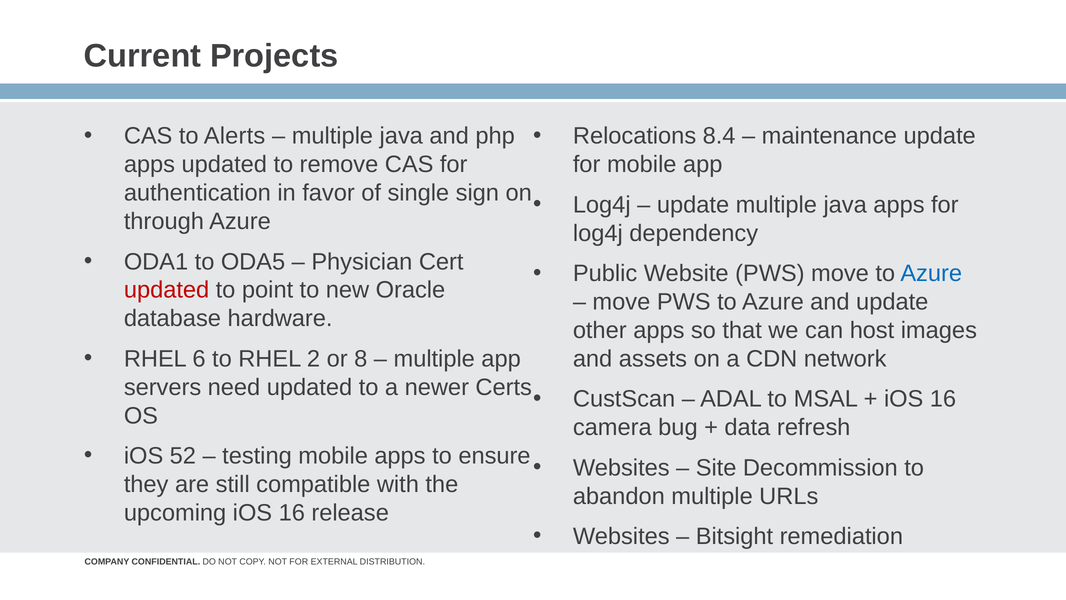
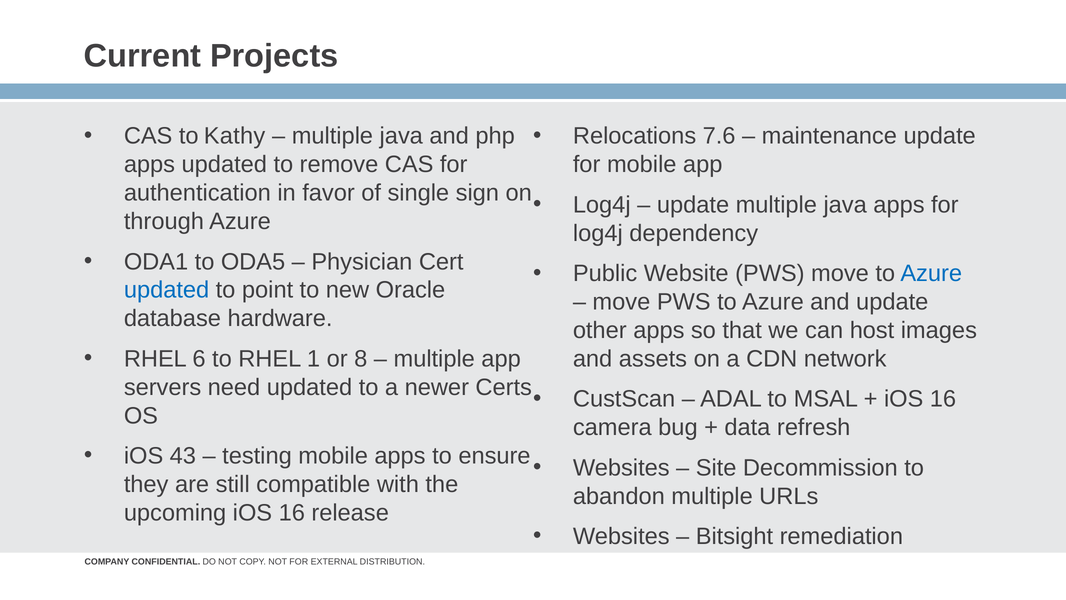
Alerts: Alerts -> Kathy
8.4: 8.4 -> 7.6
updated at (167, 290) colour: red -> blue
2: 2 -> 1
52: 52 -> 43
